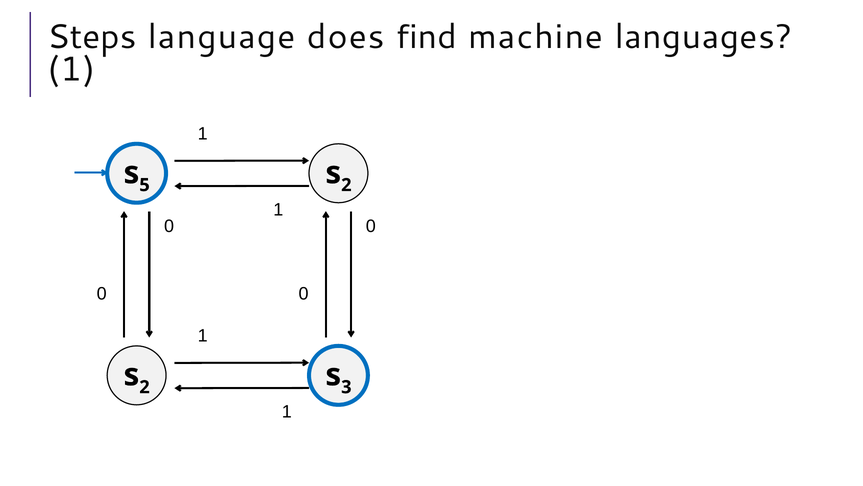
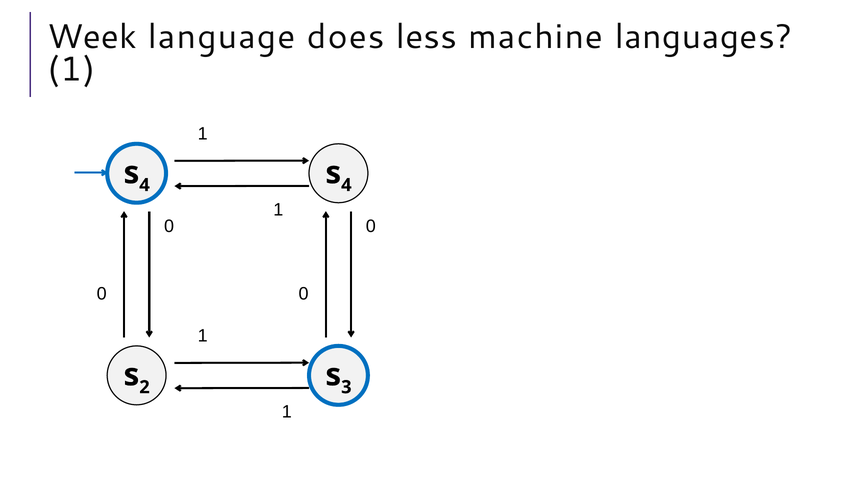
Steps: Steps -> Week
find: find -> less
5 at (145, 185): 5 -> 4
2 at (346, 185): 2 -> 4
